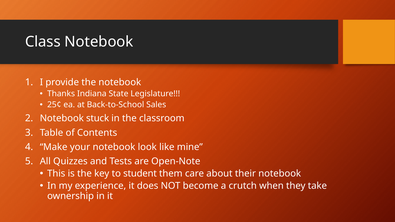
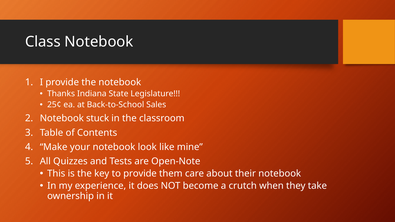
to student: student -> provide
